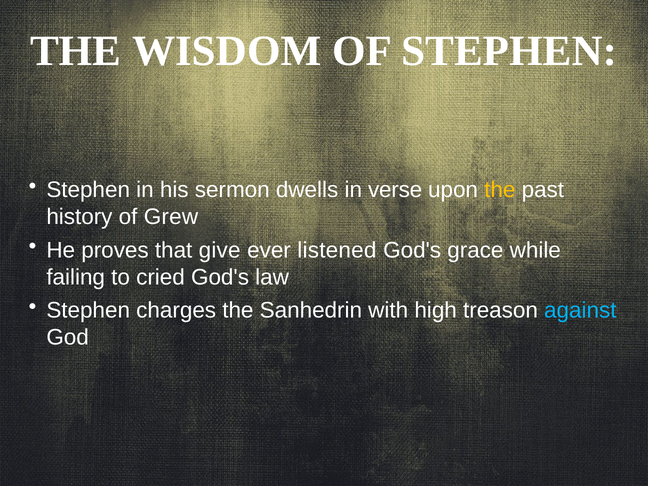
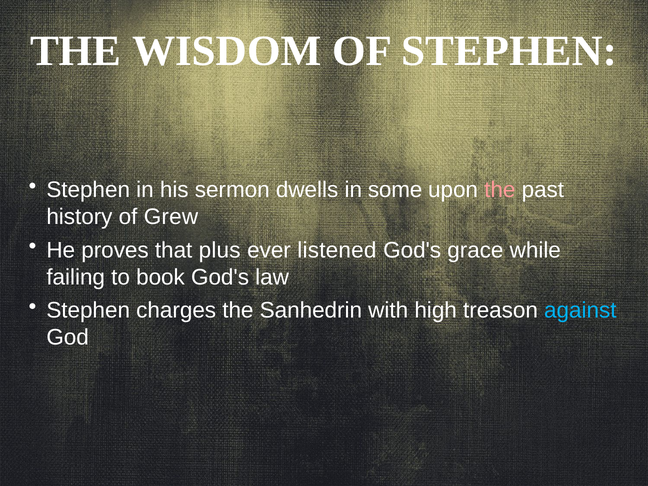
verse: verse -> some
the at (500, 190) colour: yellow -> pink
give: give -> plus
cried: cried -> book
